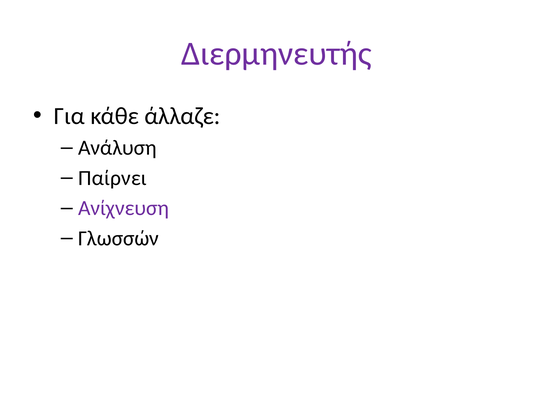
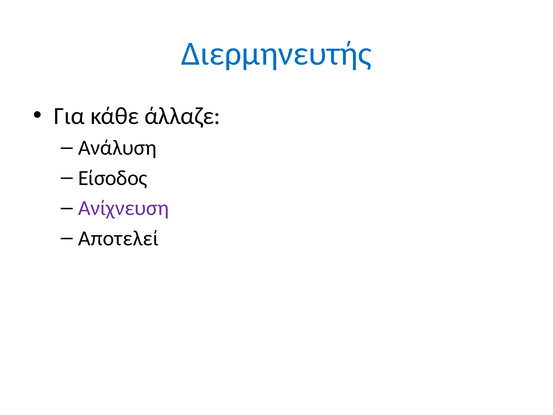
Διερμηνευτής colour: purple -> blue
Παίρνει: Παίρνει -> Είσοδος
Γλωσσών: Γλωσσών -> Αποτελεί
